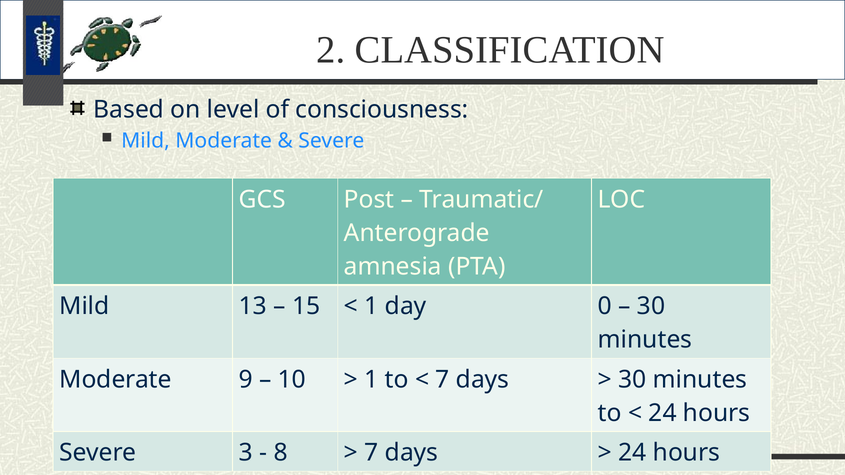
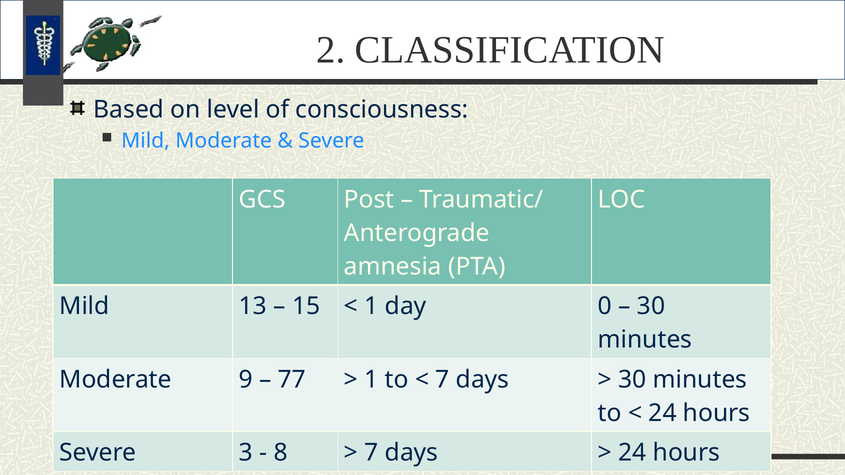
10: 10 -> 77
